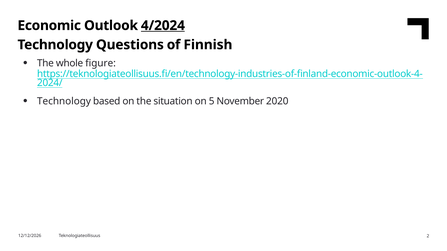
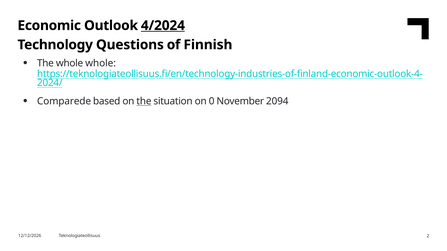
whole figure: figure -> whole
Technology at (64, 101): Technology -> Comparede
the at (144, 101) underline: none -> present
5: 5 -> 0
2020: 2020 -> 2094
